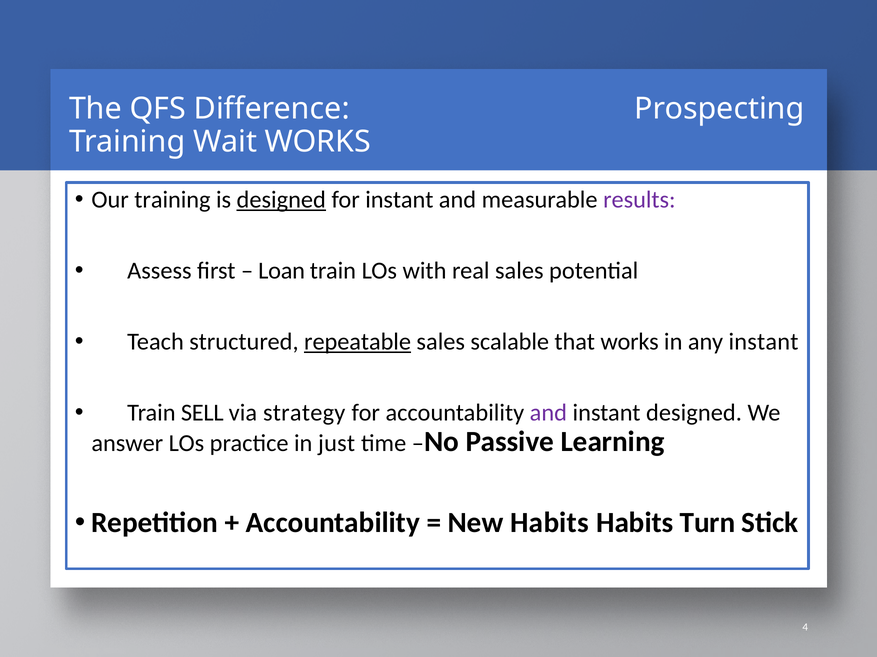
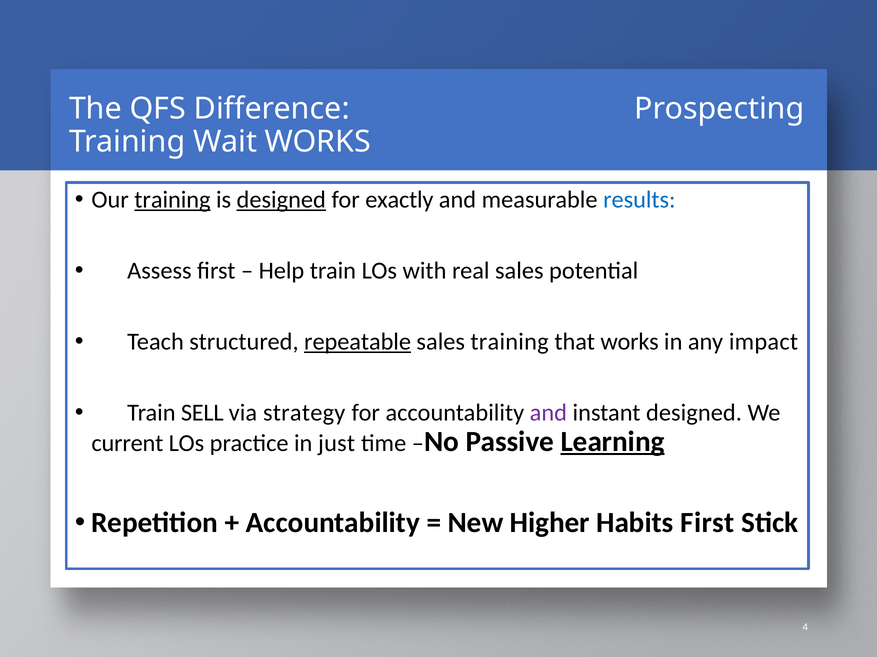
training at (172, 200) underline: none -> present
for instant: instant -> exactly
results colour: purple -> blue
Loan: Loan -> Help
sales scalable: scalable -> training
any instant: instant -> impact
answer: answer -> current
Learning underline: none -> present
New Habits: Habits -> Higher
Habits Turn: Turn -> First
